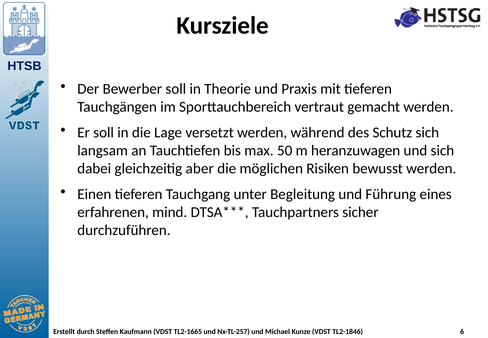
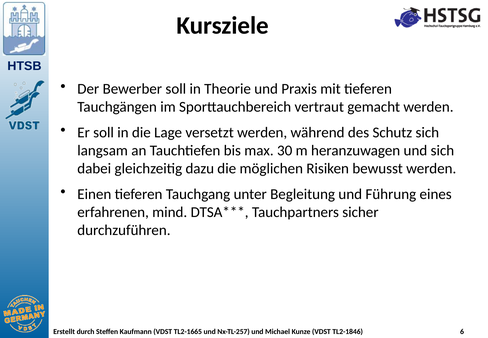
50: 50 -> 30
aber: aber -> dazu
